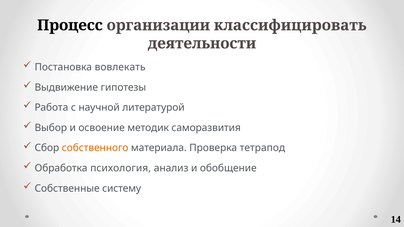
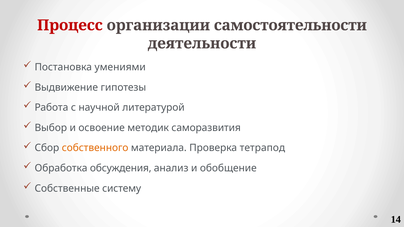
Процесс colour: black -> red
классифицировать: классифицировать -> самостоятельности
вовлекать: вовлекать -> умениями
психология: психология -> обсуждения
